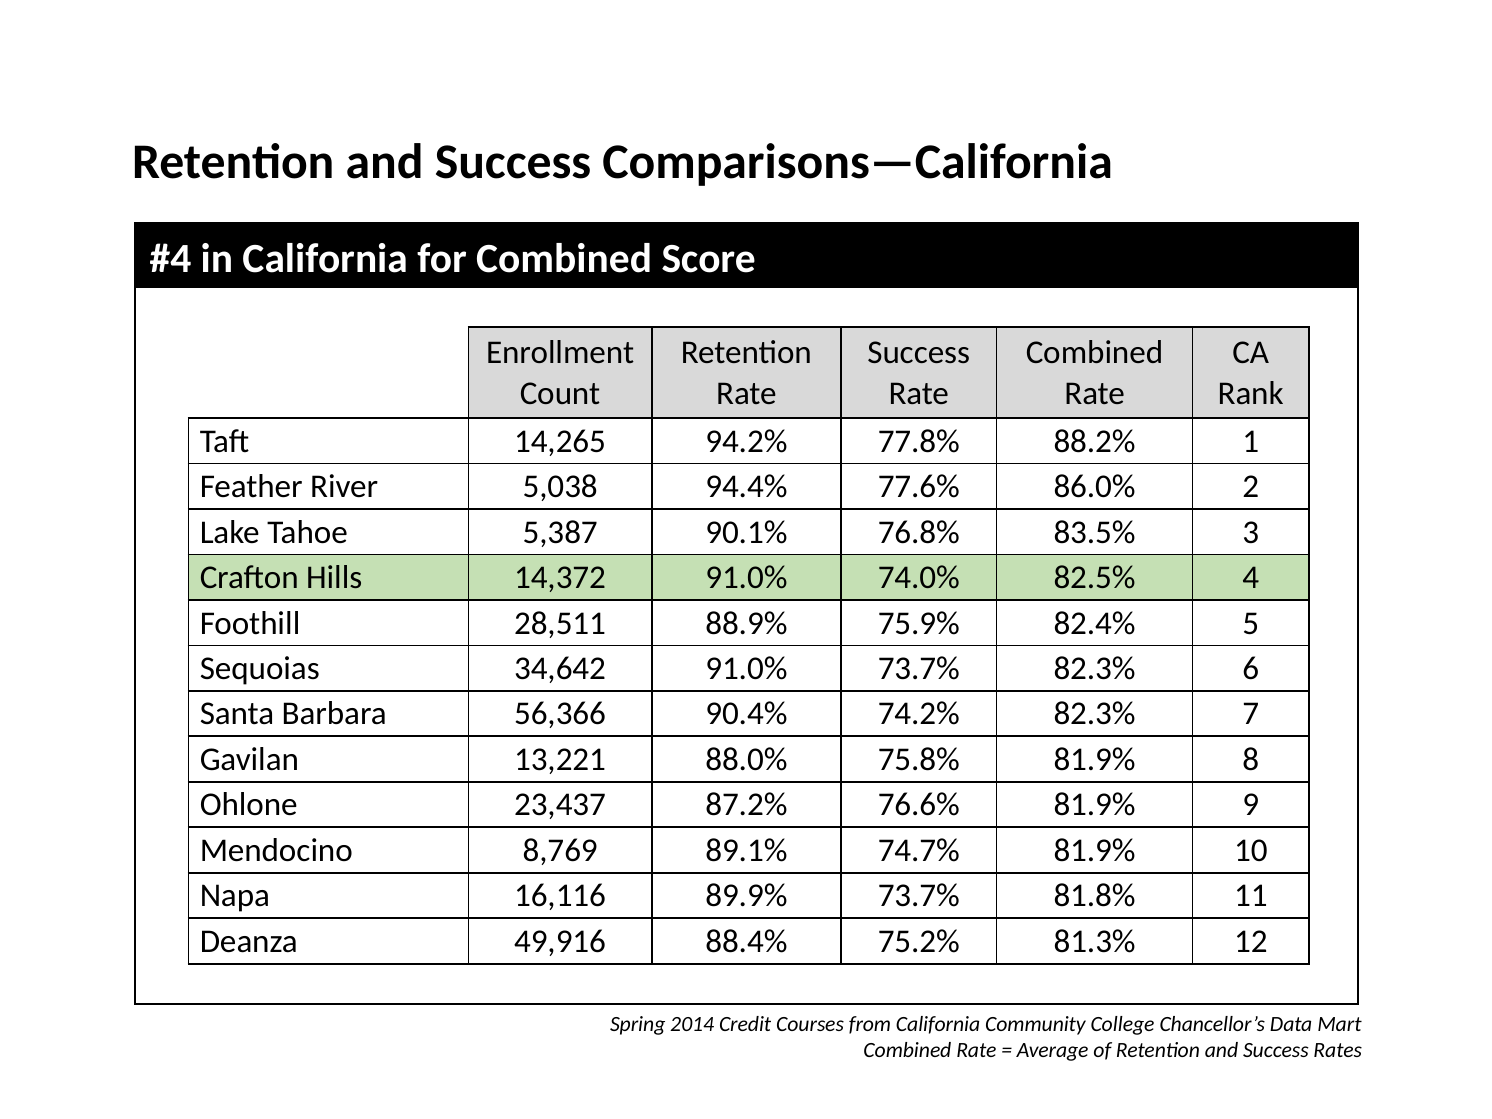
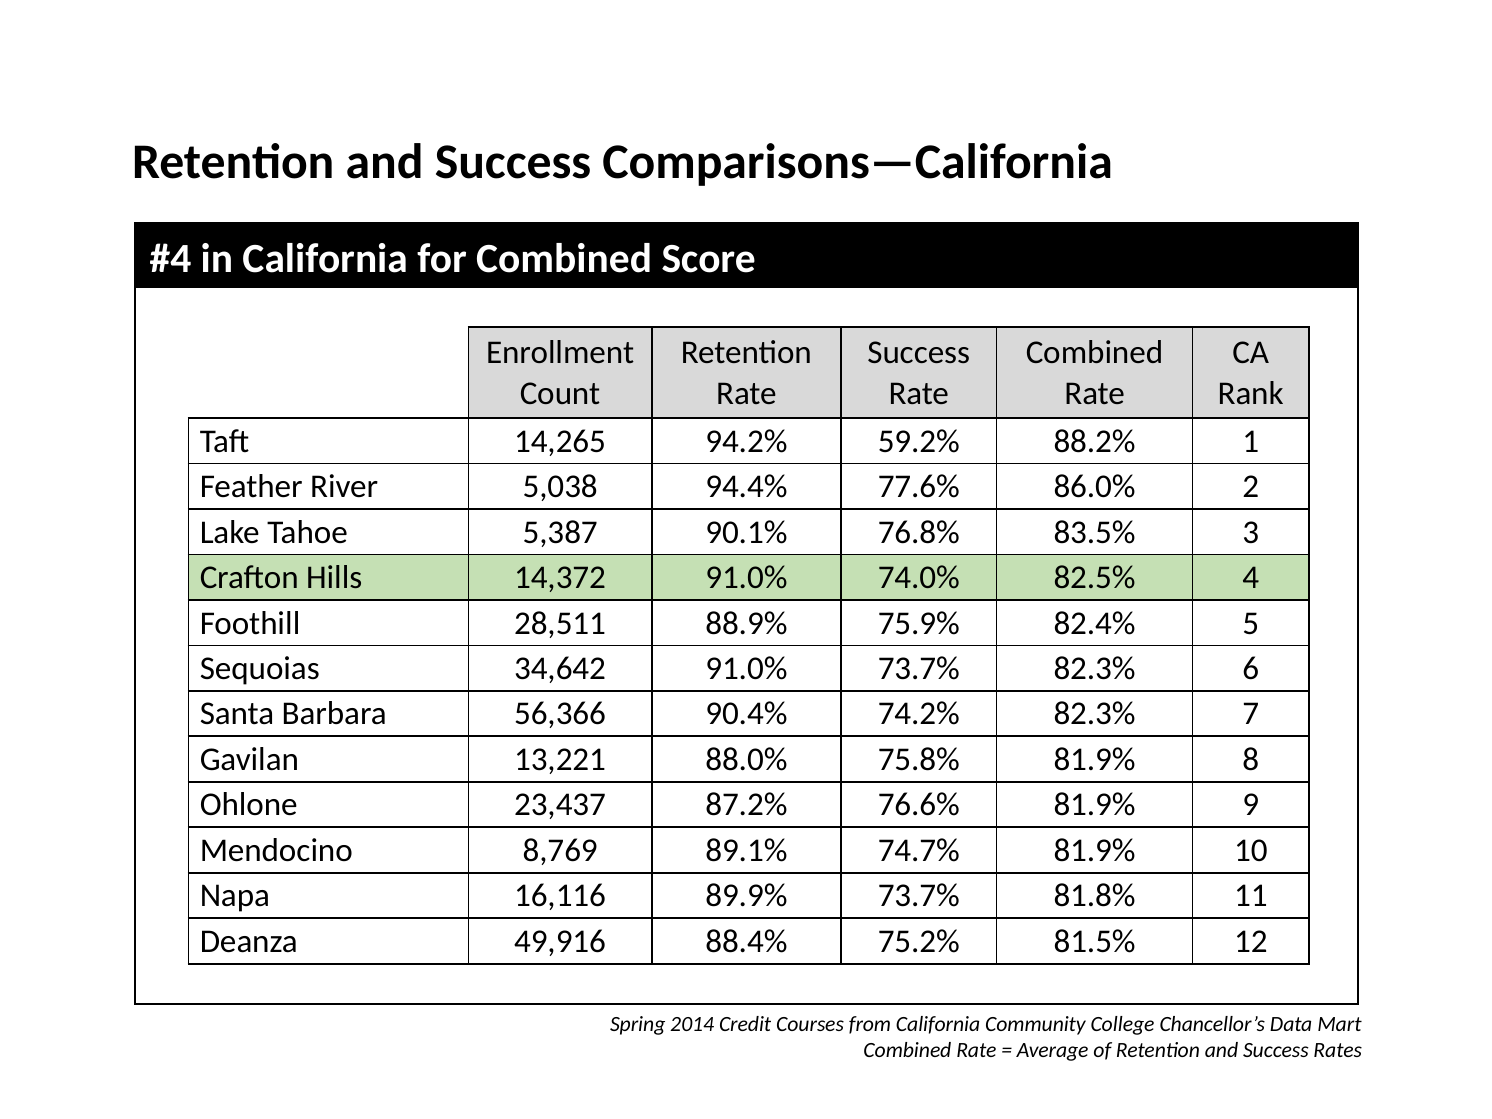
77.8%: 77.8% -> 59.2%
81.3%: 81.3% -> 81.5%
